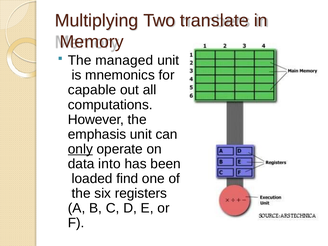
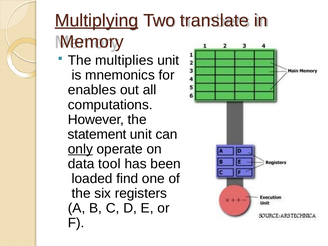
Multiplying underline: none -> present
managed: managed -> multiplies
capable: capable -> enables
emphasis: emphasis -> statement
into: into -> tool
